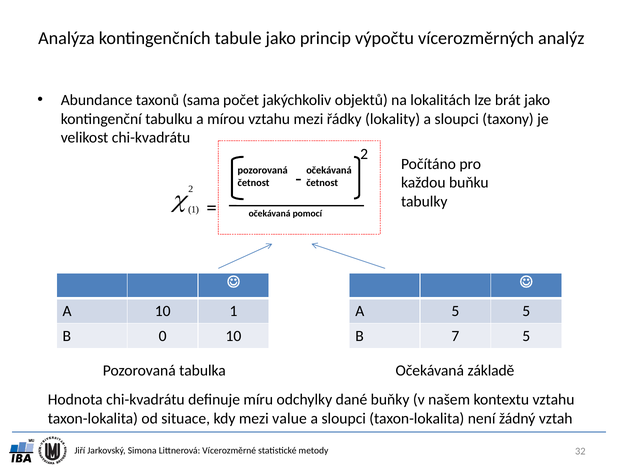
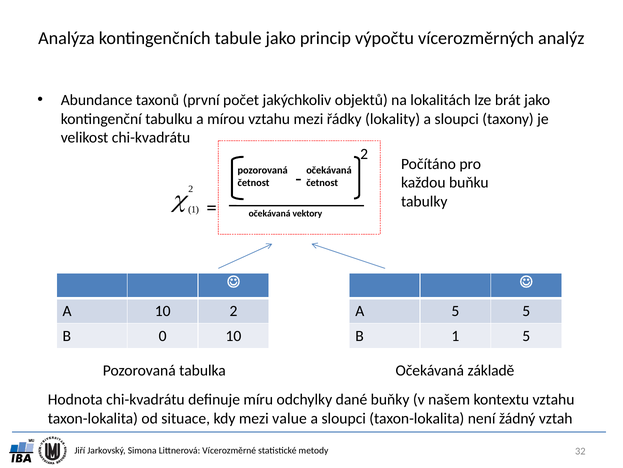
sama: sama -> první
pomocí: pomocí -> vektory
10 1: 1 -> 2
B 7: 7 -> 1
